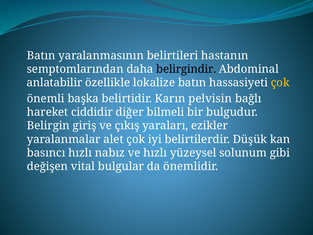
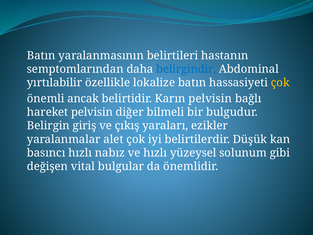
belirgindir colour: black -> blue
anlatabilir: anlatabilir -> yırtılabilir
başka: başka -> ancak
hareket ciddidir: ciddidir -> pelvisin
